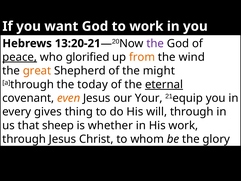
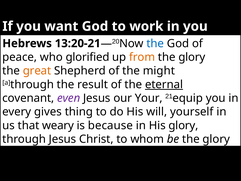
the at (155, 43) colour: purple -> blue
peace underline: present -> none
wind at (192, 57): wind -> glory
today: today -> result
even colour: orange -> purple
will through: through -> yourself
sheep: sheep -> weary
whether: whether -> because
His work: work -> glory
